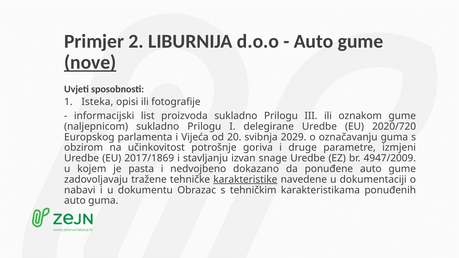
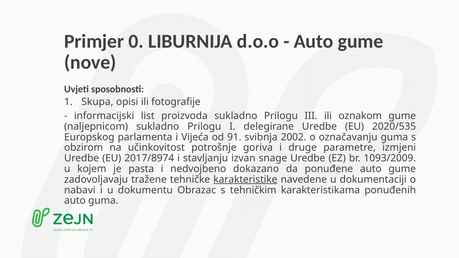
2: 2 -> 0
nove underline: present -> none
Isteka: Isteka -> Skupa
2020/720: 2020/720 -> 2020/535
20: 20 -> 91
2029: 2029 -> 2002
2017/1869: 2017/1869 -> 2017/8974
4947/2009: 4947/2009 -> 1093/2009
